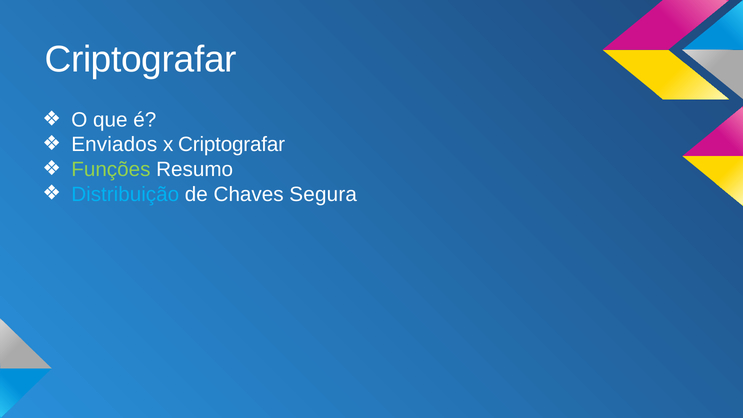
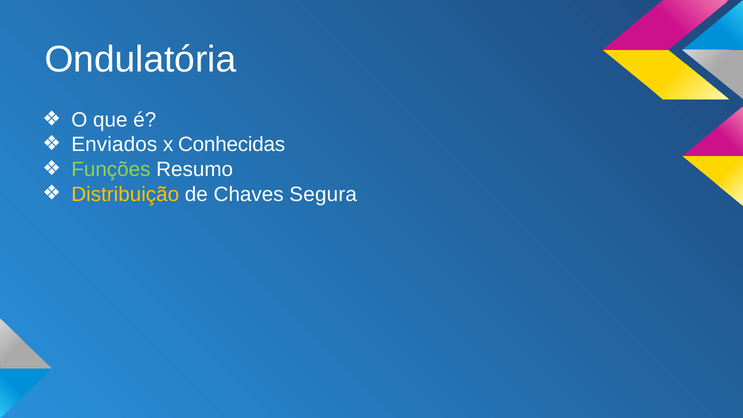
Criptografar at (141, 59): Criptografar -> Ondulatória
x Criptografar: Criptografar -> Conhecidas
Distribuição colour: light blue -> yellow
